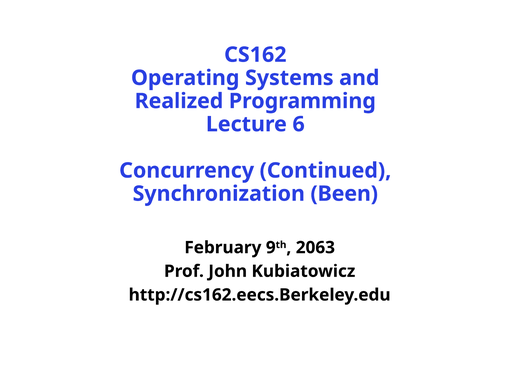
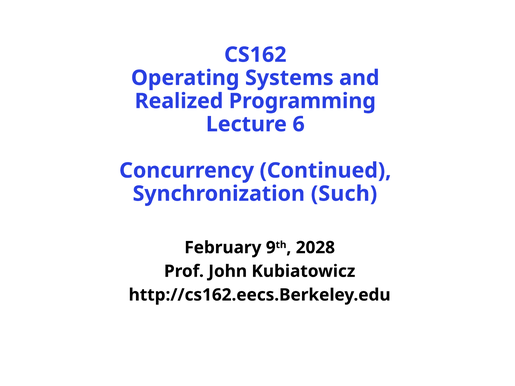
Been: Been -> Such
2063: 2063 -> 2028
